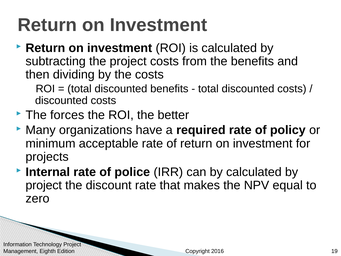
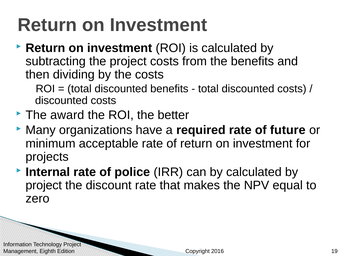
forces: forces -> award
policy: policy -> future
